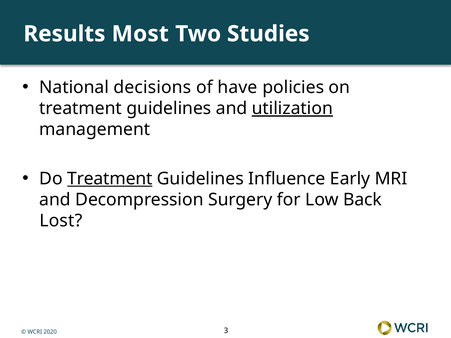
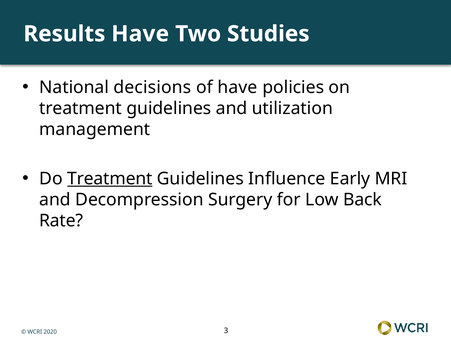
Results Most: Most -> Have
utilization underline: present -> none
Lost: Lost -> Rate
